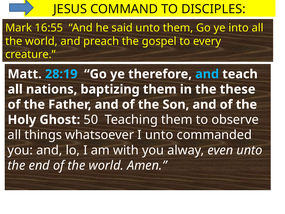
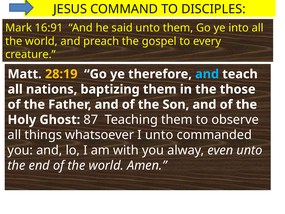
16:55: 16:55 -> 16:91
28:19 colour: light blue -> yellow
these: these -> those
50: 50 -> 87
